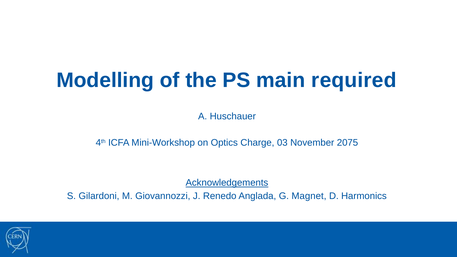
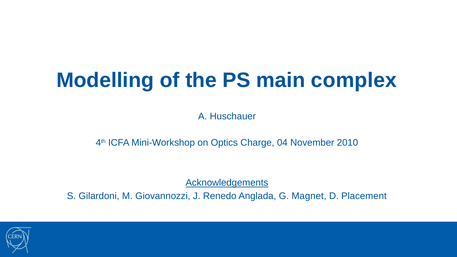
required: required -> complex
03: 03 -> 04
2075: 2075 -> 2010
Harmonics: Harmonics -> Placement
